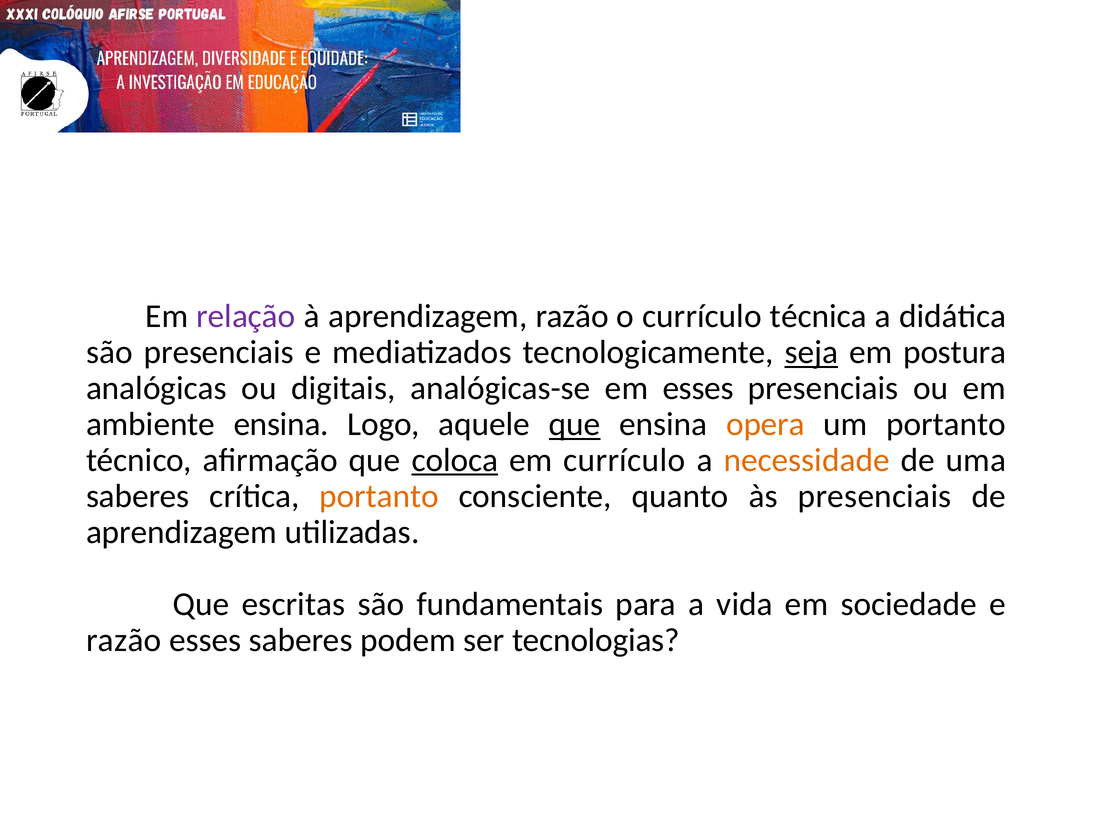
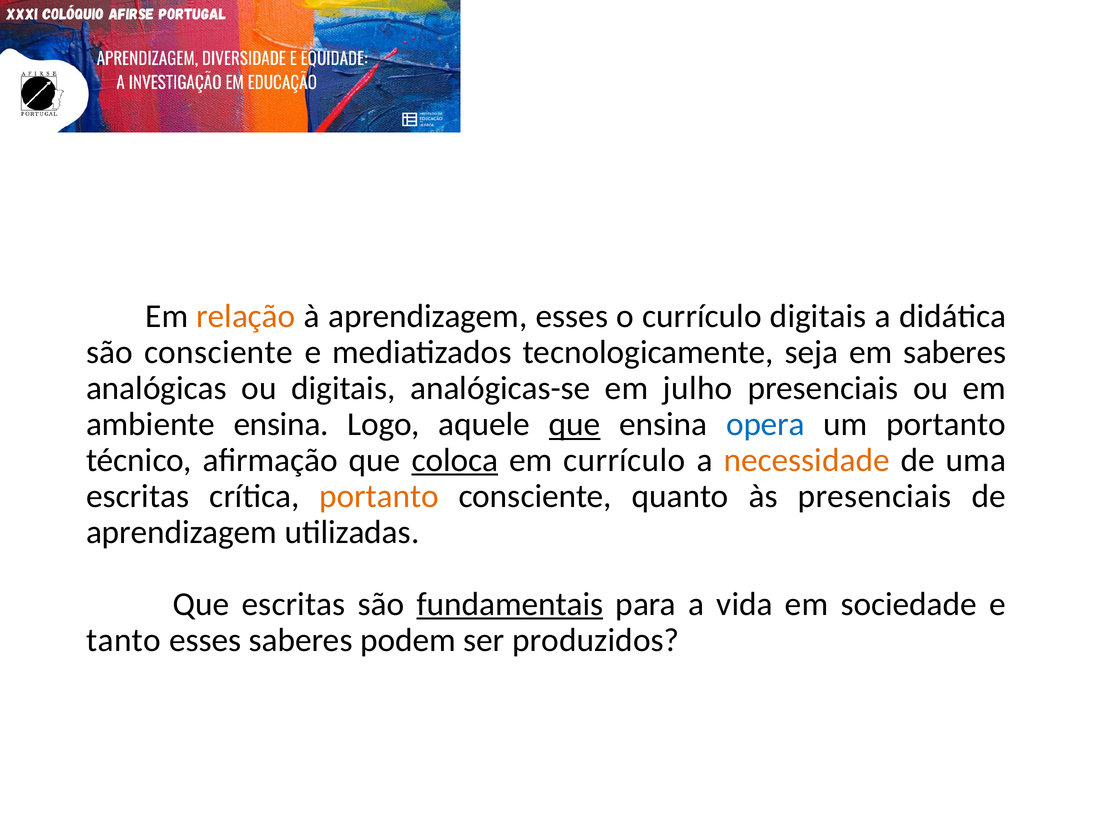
relação colour: purple -> orange
aprendizagem razão: razão -> esses
currículo técnica: técnica -> digitais
são presenciais: presenciais -> consciente
seja underline: present -> none
em postura: postura -> saberes
em esses: esses -> julho
opera colour: orange -> blue
saberes at (138, 497): saberes -> escritas
fundamentais underline: none -> present
razão at (124, 641): razão -> tanto
tecnologias: tecnologias -> produzidos
